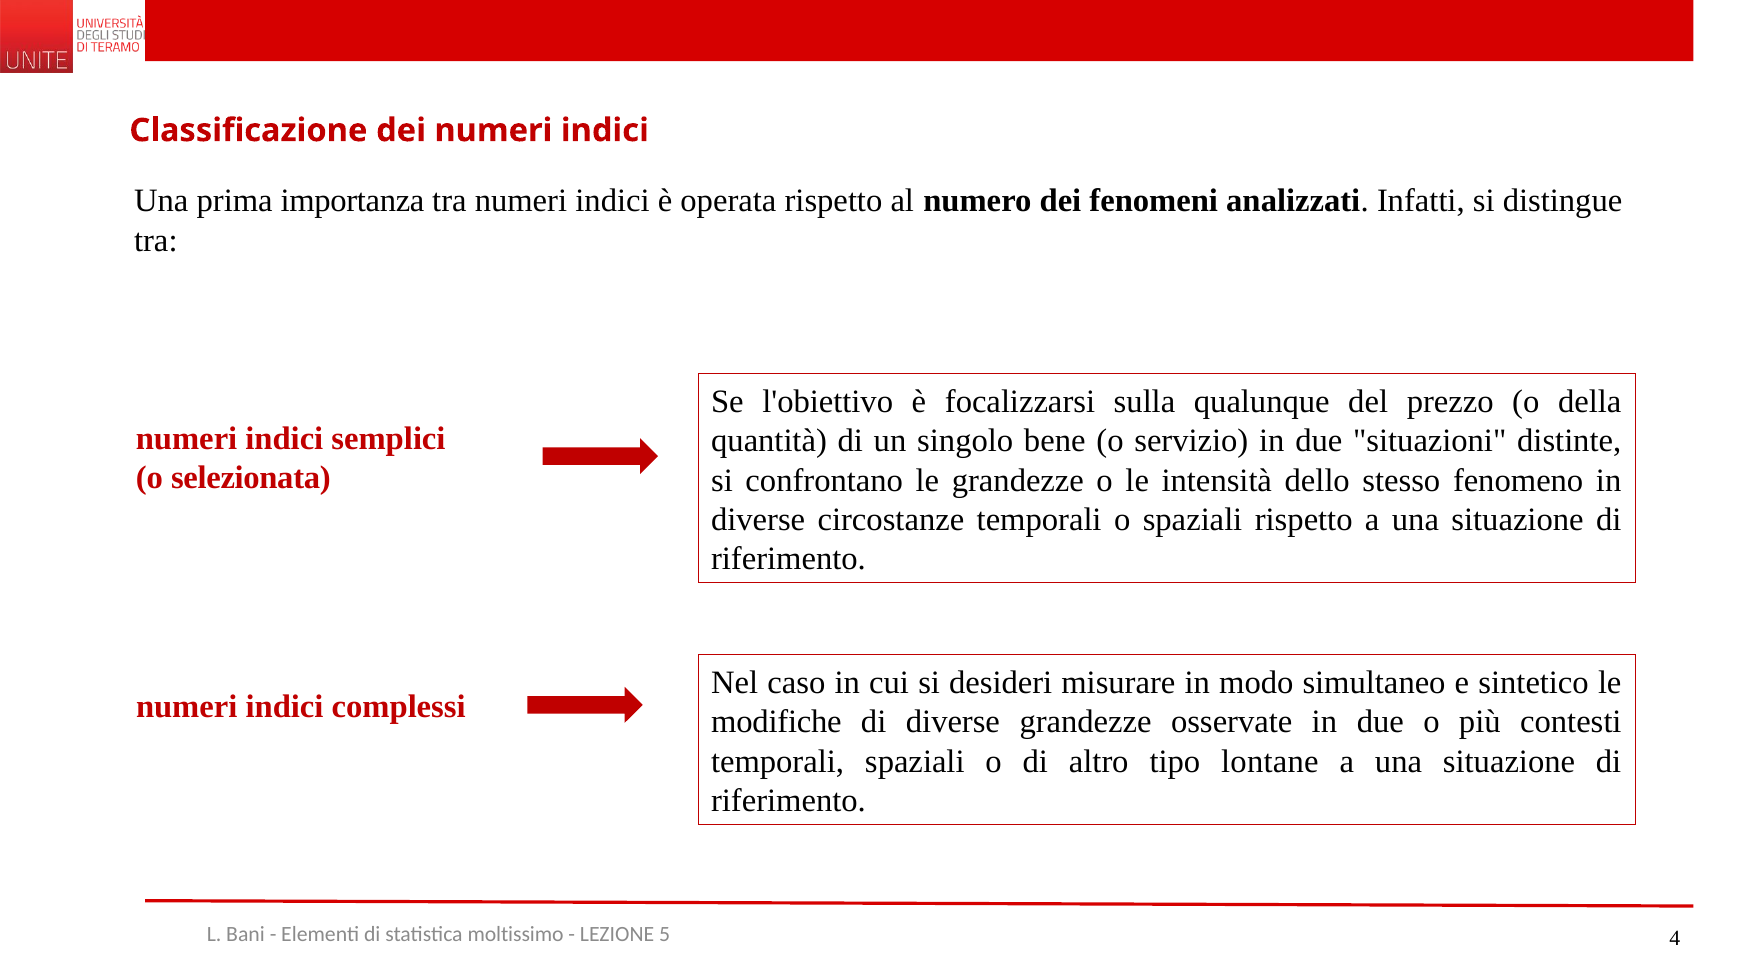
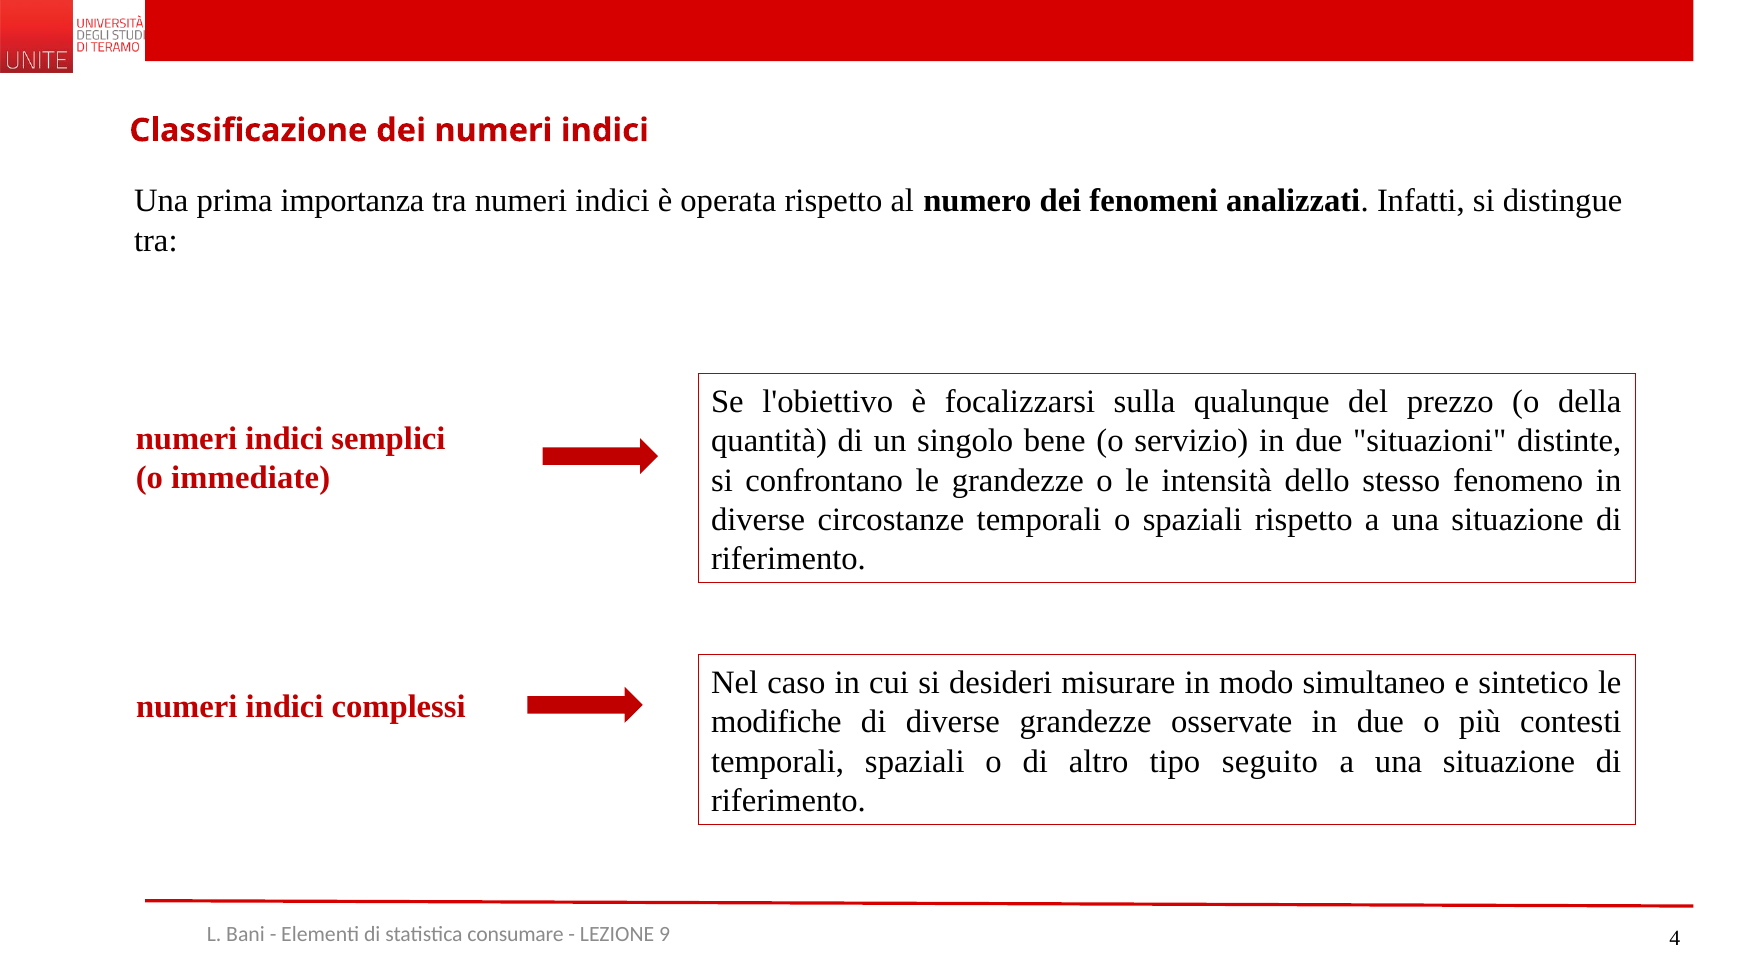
selezionata: selezionata -> immediate
lontane: lontane -> seguito
moltissimo: moltissimo -> consumare
5: 5 -> 9
